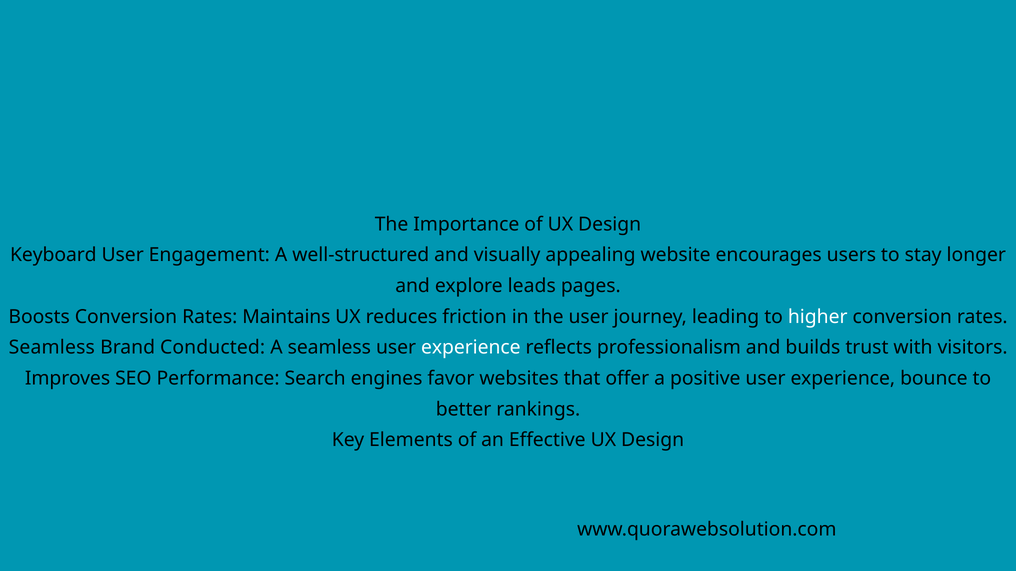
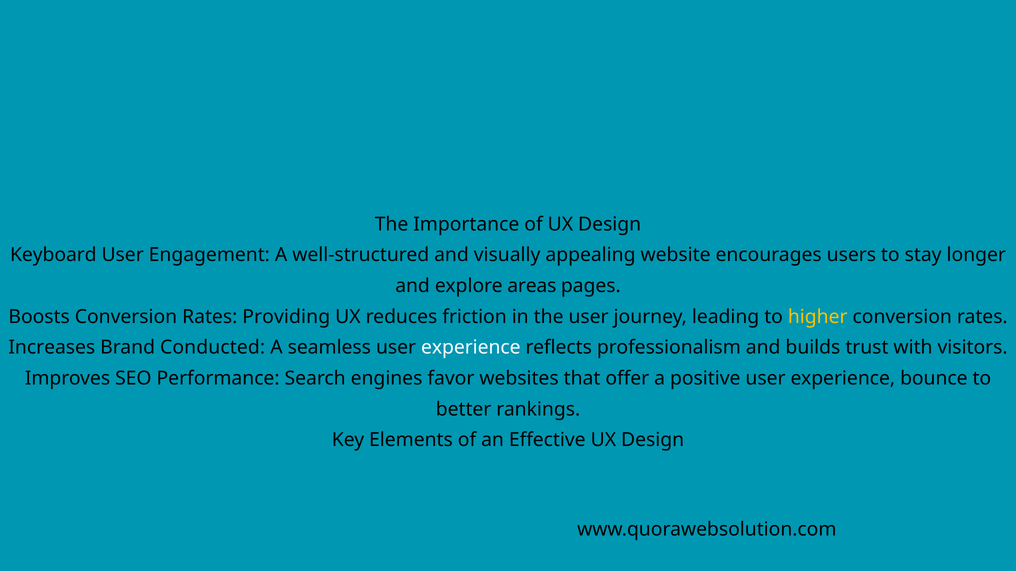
leads: leads -> areas
Maintains: Maintains -> Providing
higher colour: white -> yellow
Seamless at (52, 348): Seamless -> Increases
